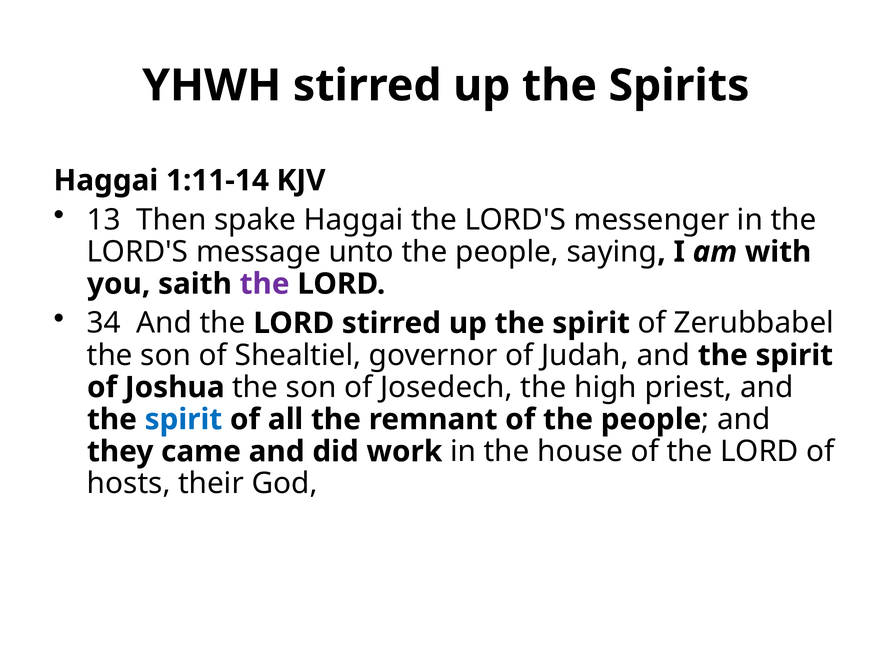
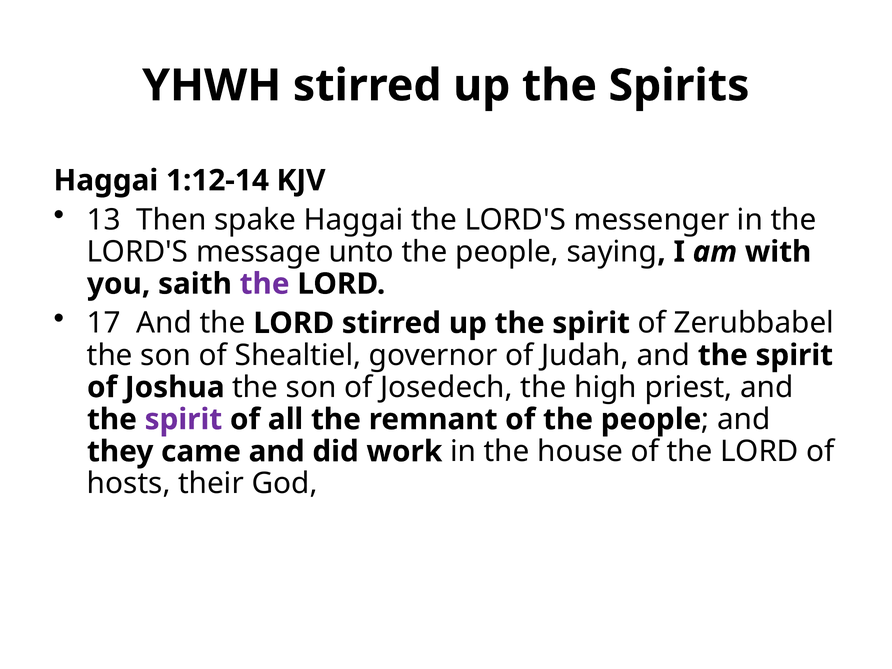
1:11-14: 1:11-14 -> 1:12-14
34: 34 -> 17
spirit at (183, 419) colour: blue -> purple
